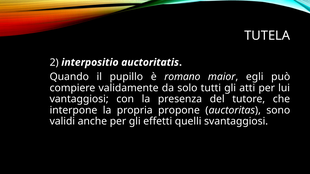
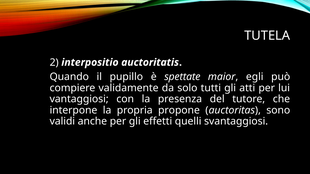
romano: romano -> spettate
